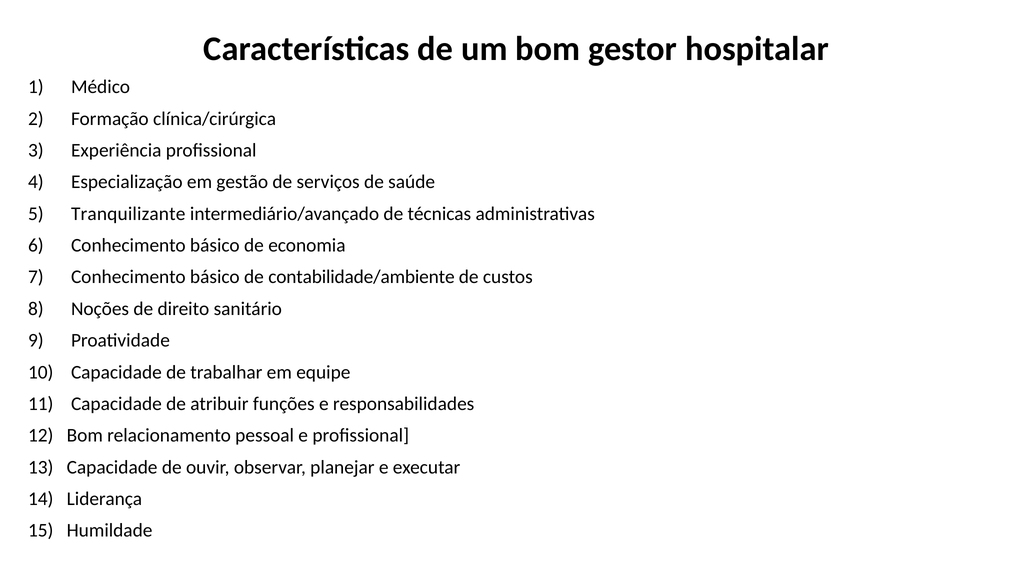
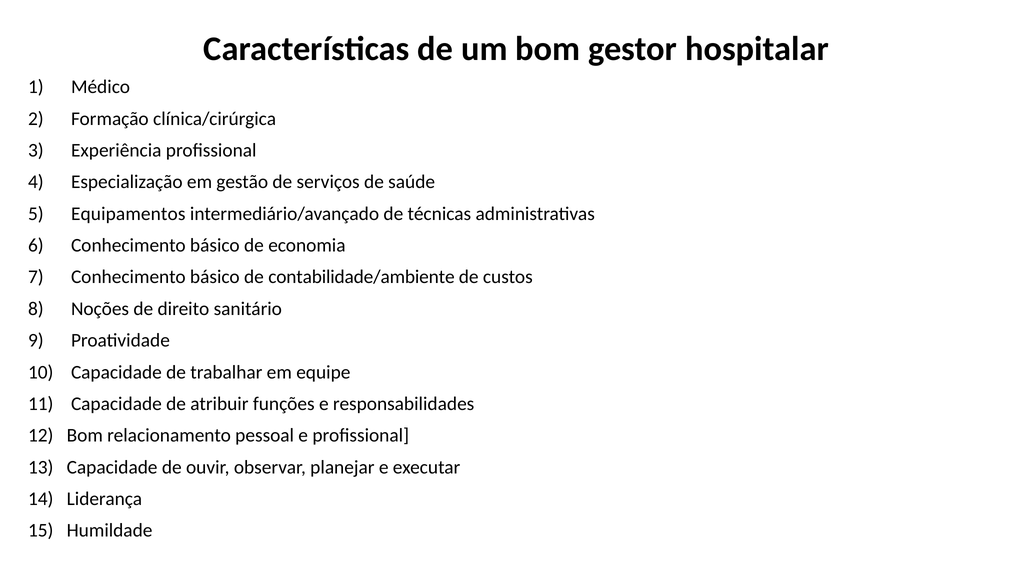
Tranquilizante: Tranquilizante -> Equipamentos
